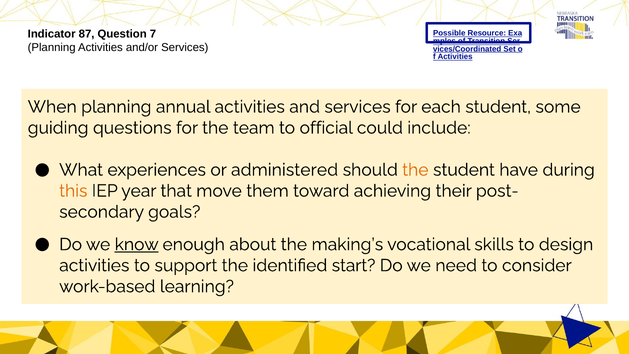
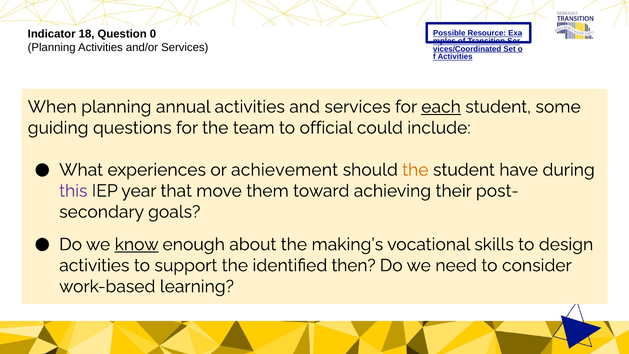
87: 87 -> 18
7: 7 -> 0
each underline: none -> present
administered: administered -> achievement
this colour: orange -> purple
start: start -> then
